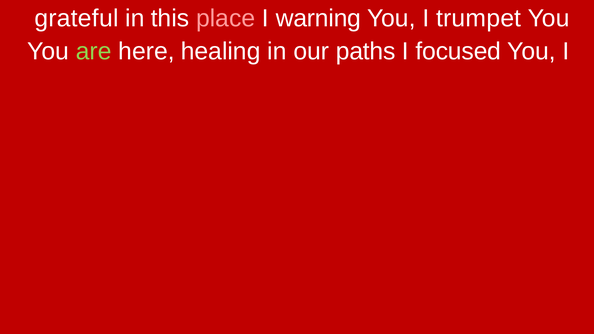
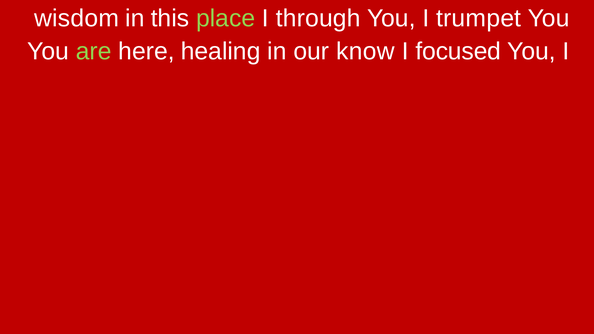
grateful: grateful -> wisdom
place colour: pink -> light green
warning: warning -> through
paths: paths -> know
